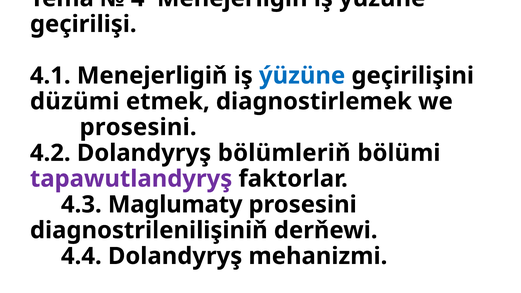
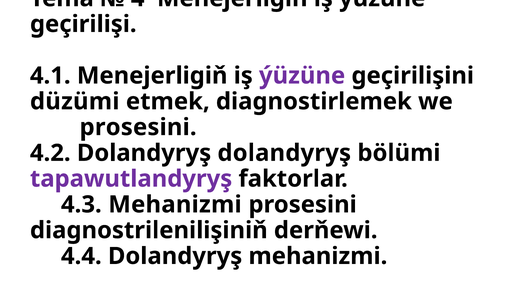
ýüzüne at (302, 76) colour: blue -> purple
Dolandyryş bölümleriň: bölümleriň -> dolandyryş
4.3 Maglumaty: Maglumaty -> Mehanizmi
